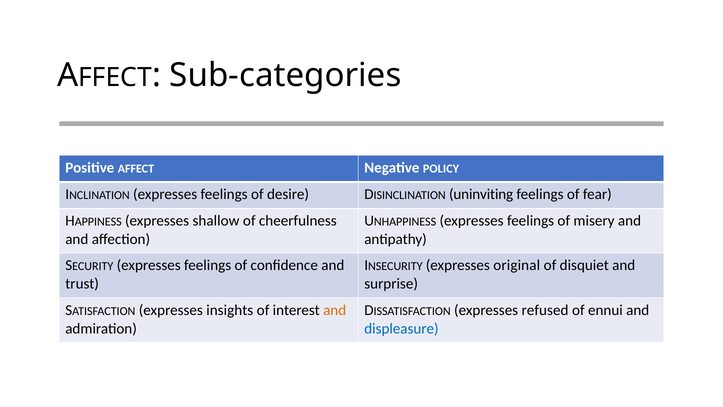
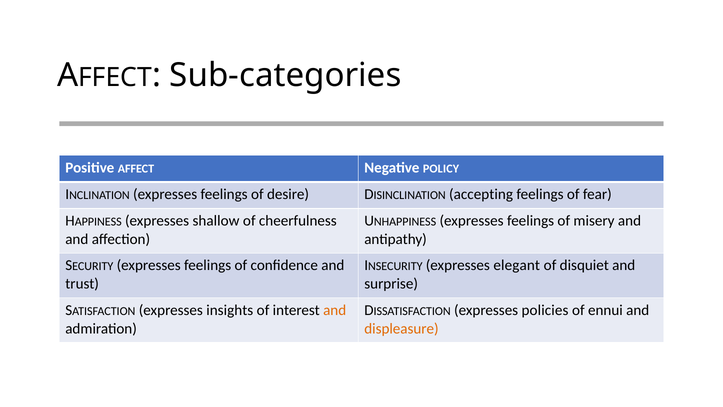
uninviting: uninviting -> accepting
original: original -> elegant
refused: refused -> policies
displeasure colour: blue -> orange
